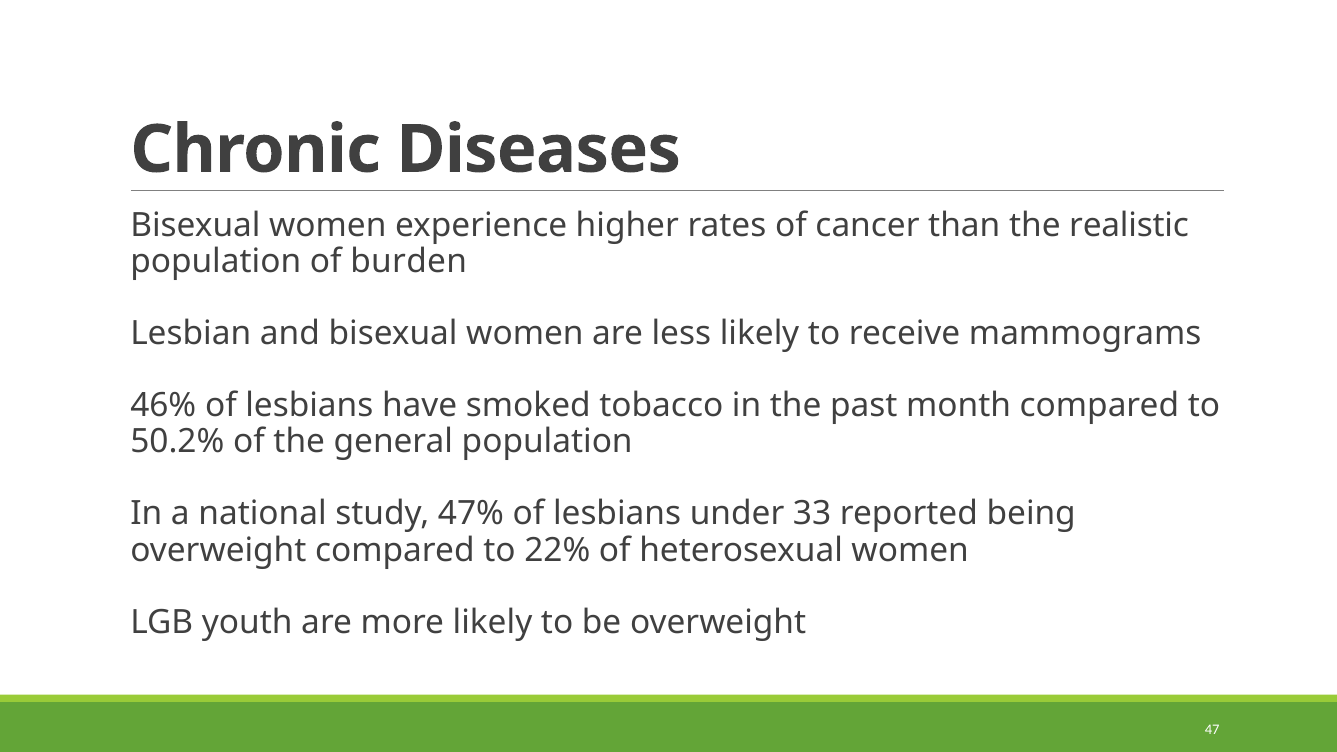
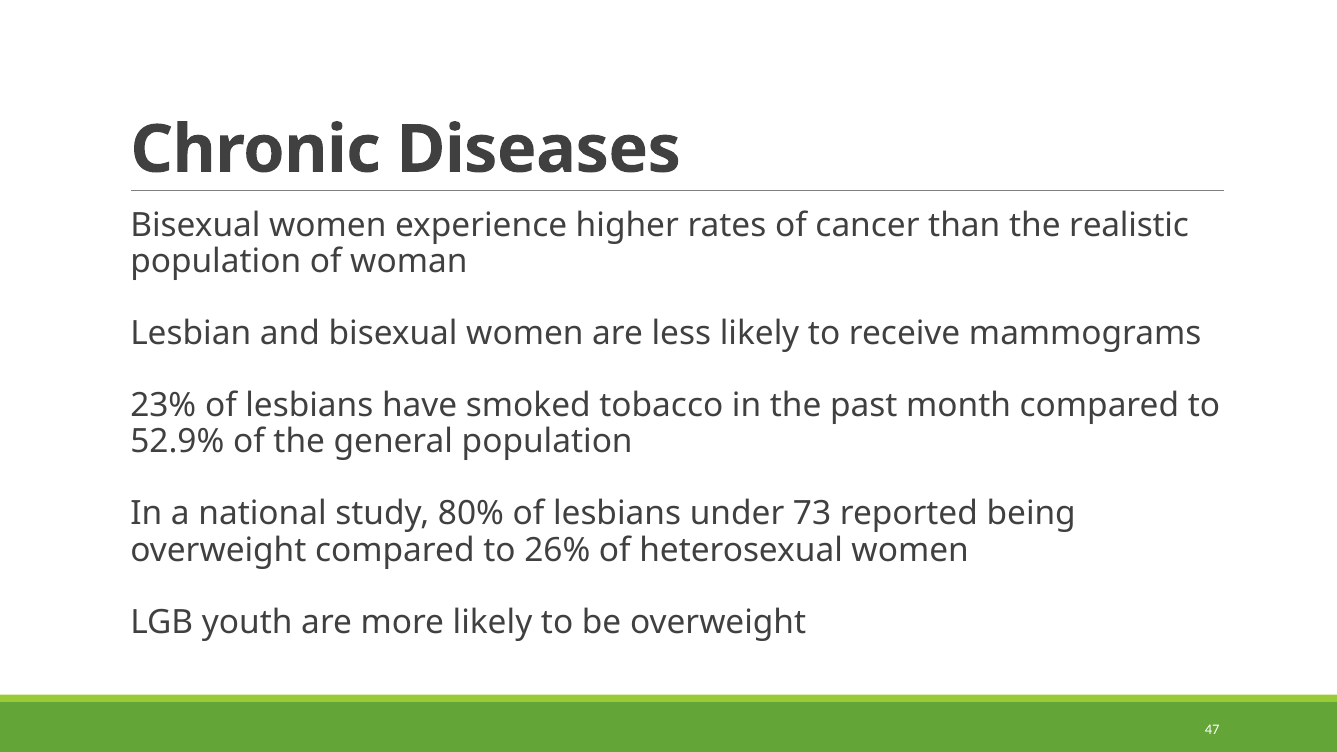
burden: burden -> woman
46%: 46% -> 23%
50.2%: 50.2% -> 52.9%
47%: 47% -> 80%
33: 33 -> 73
22%: 22% -> 26%
